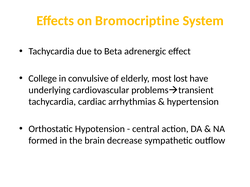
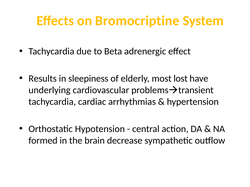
College: College -> Results
convulsive: convulsive -> sleepiness
